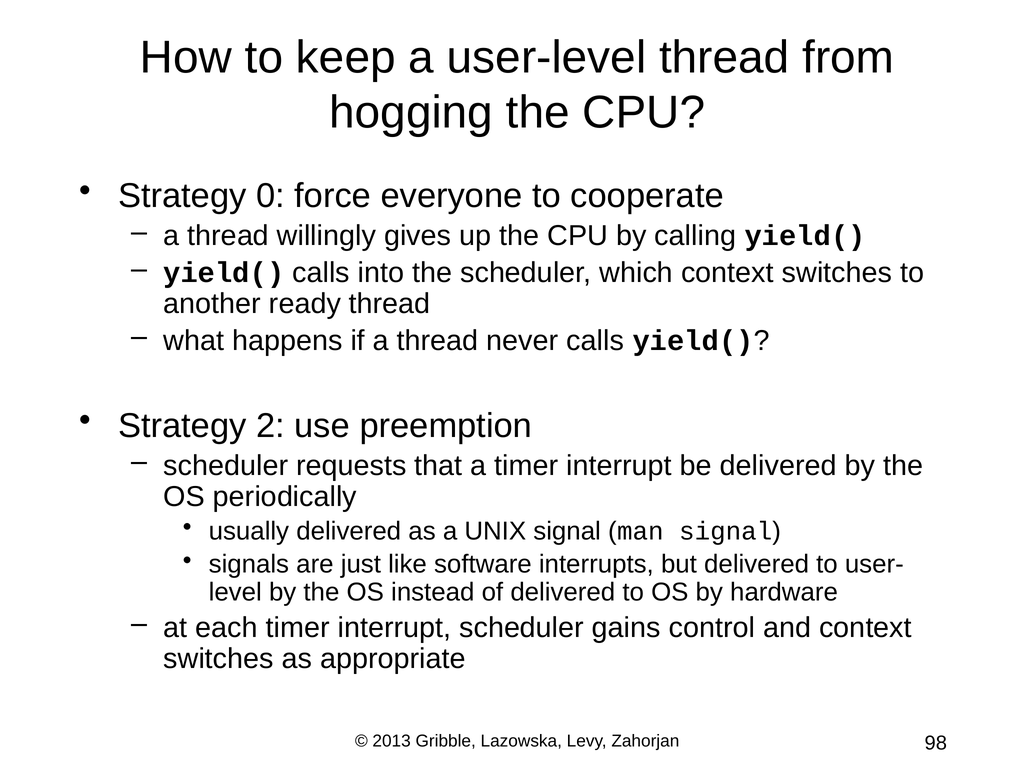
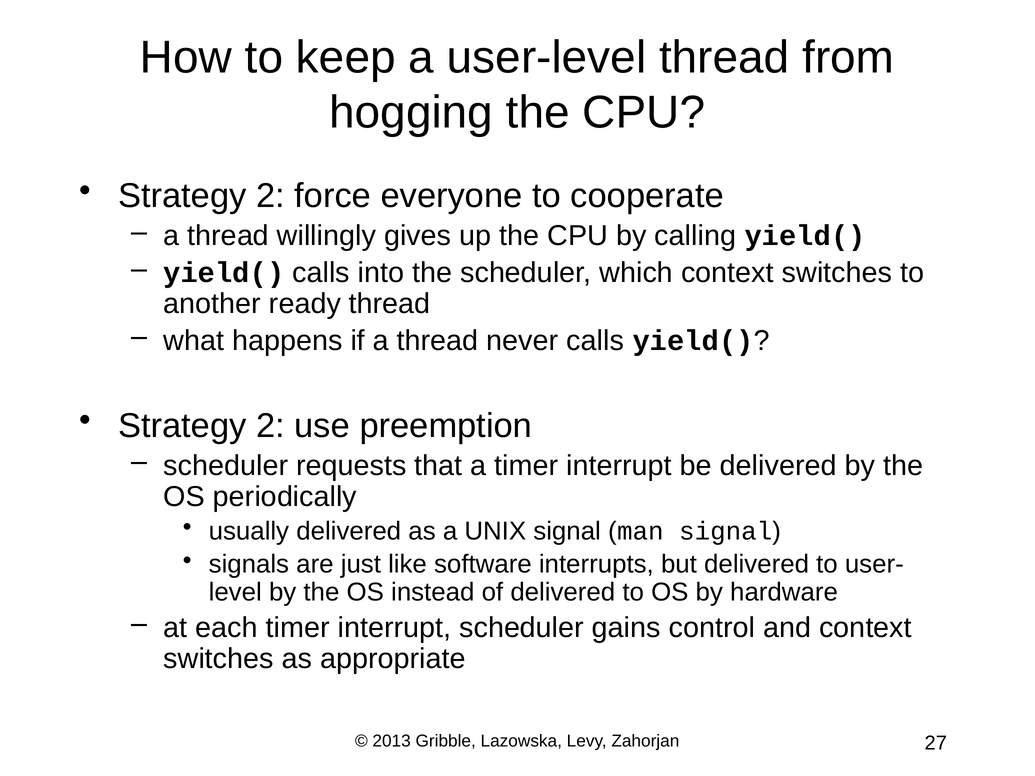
0 at (270, 196): 0 -> 2
98: 98 -> 27
